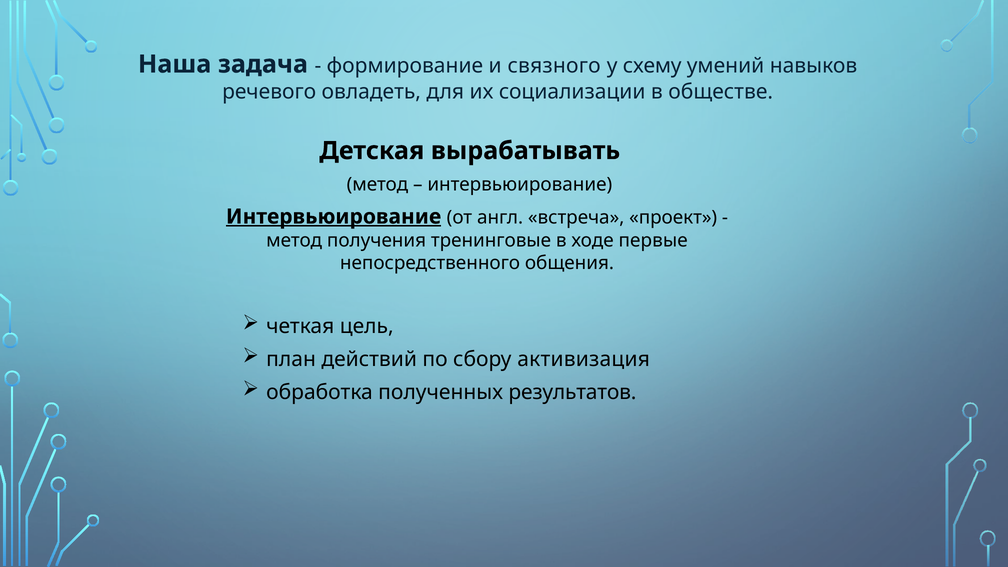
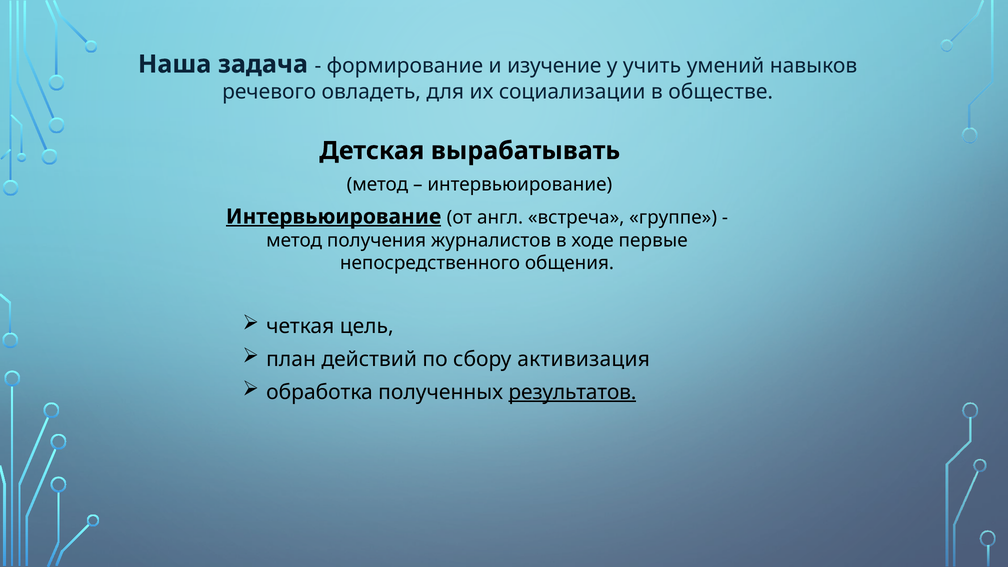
связного: связного -> изучение
схему: схему -> учить
проект: проект -> группе
тренинговые: тренинговые -> журналистов
результатов underline: none -> present
